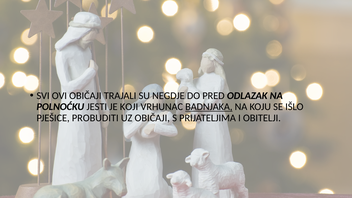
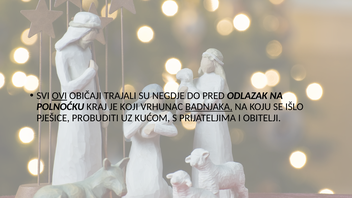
OVI underline: none -> present
JESTI: JESTI -> KRAJ
UZ OBIČAJI: OBIČAJI -> KUĆOM
